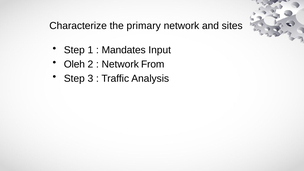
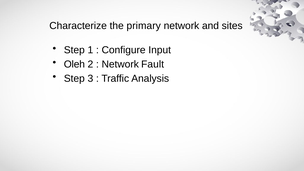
Mandates: Mandates -> Configure
From: From -> Fault
